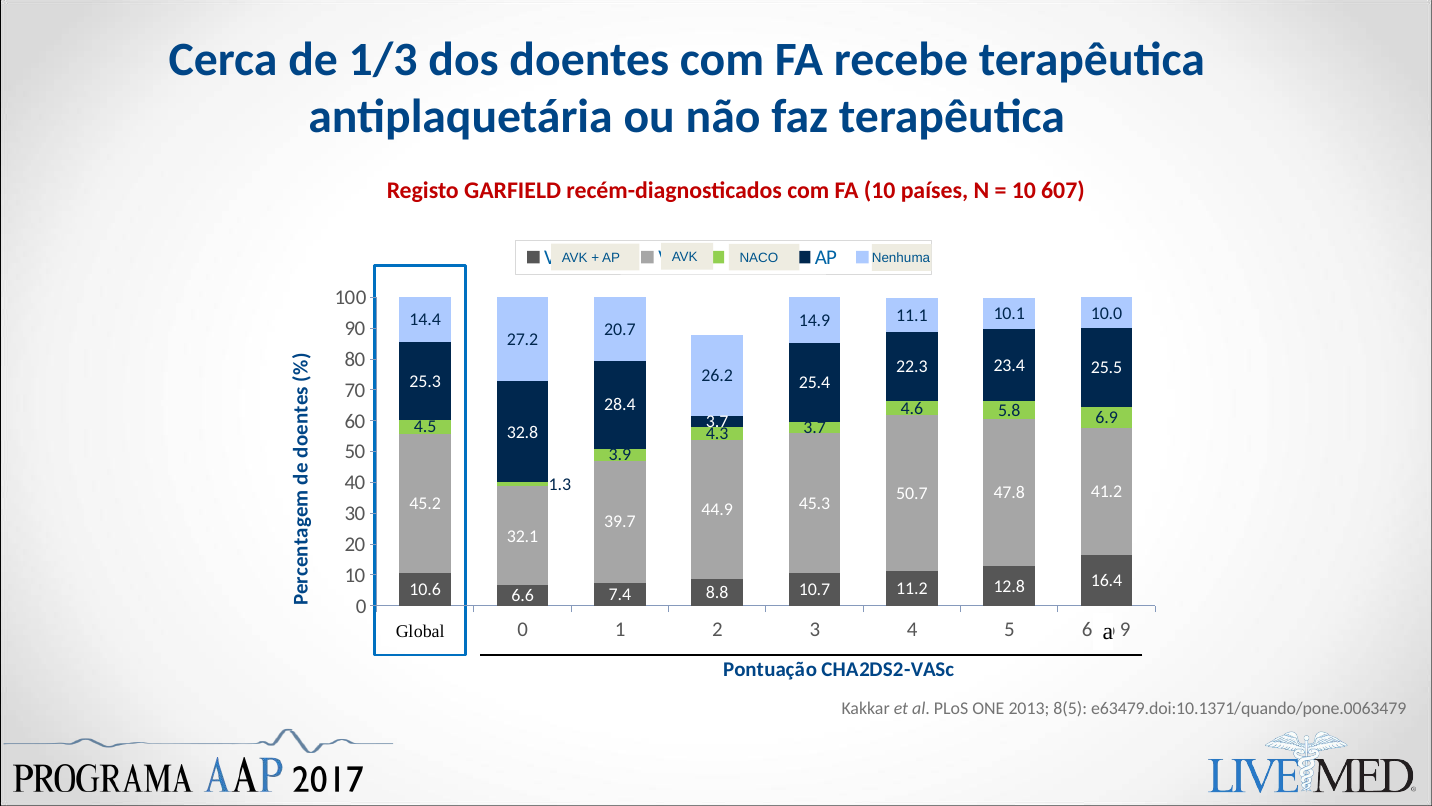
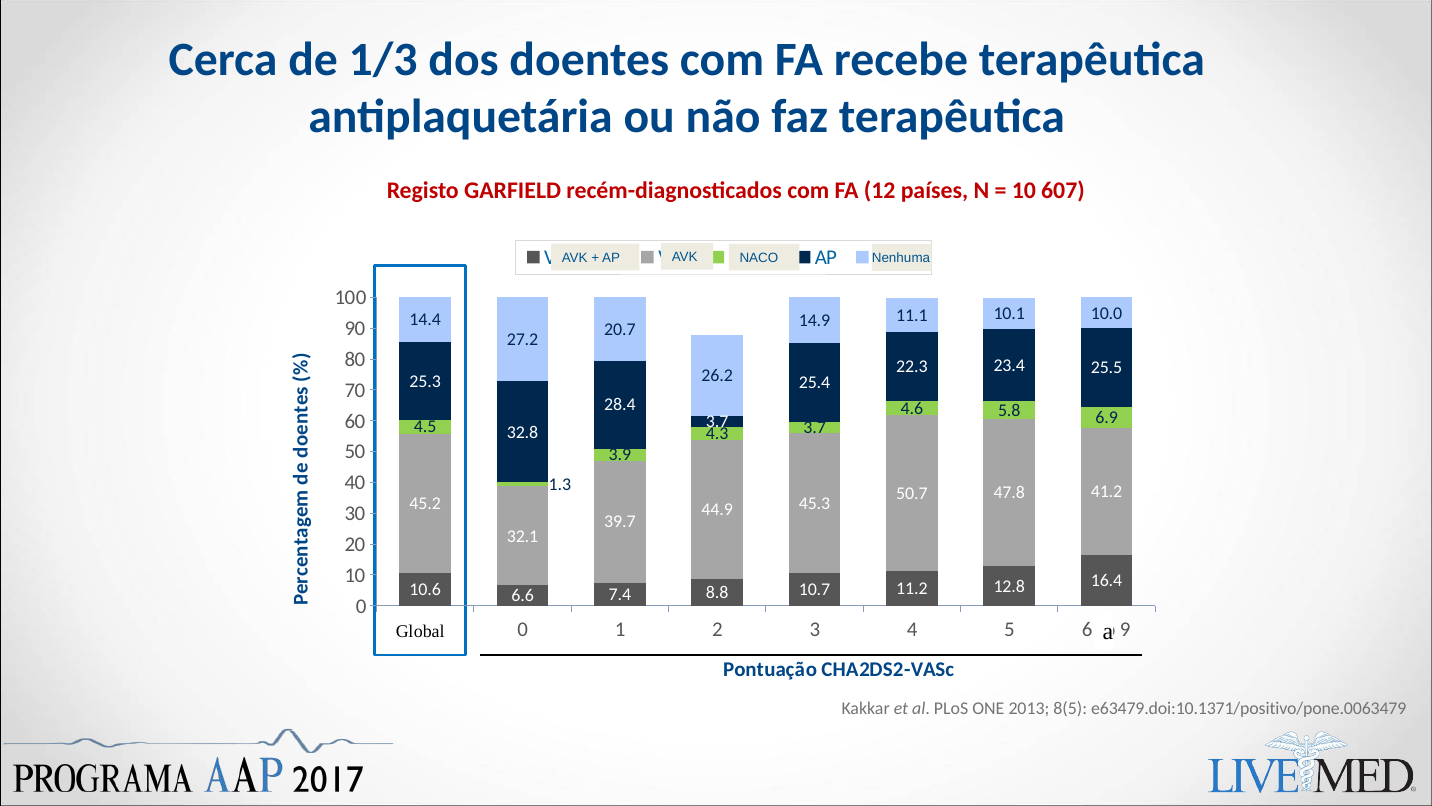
FA 10: 10 -> 12
e63479.doi:10.1371/quando/pone.0063479: e63479.doi:10.1371/quando/pone.0063479 -> e63479.doi:10.1371/positivo/pone.0063479
